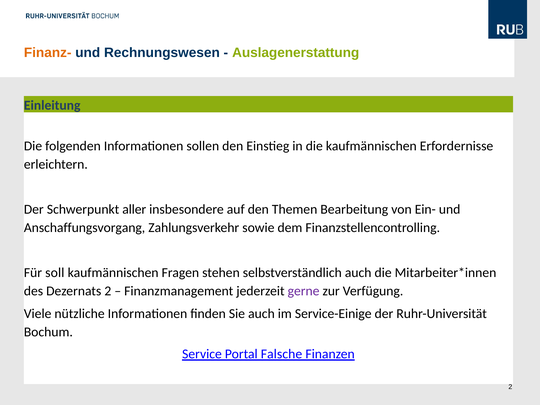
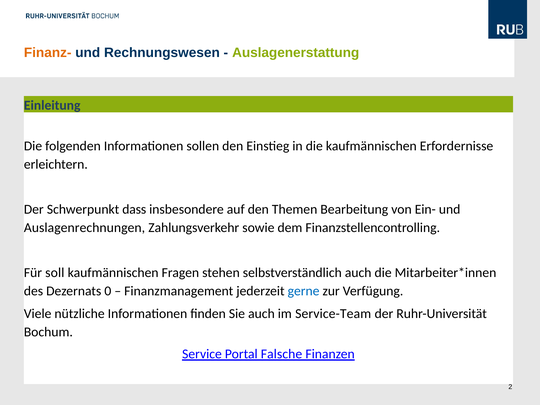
aller: aller -> dass
Anschaffungsvorgang: Anschaffungsvorgang -> Auslagenrechnungen
Dezernats 2: 2 -> 0
gerne colour: purple -> blue
Service-Einige: Service-Einige -> Service-Team
